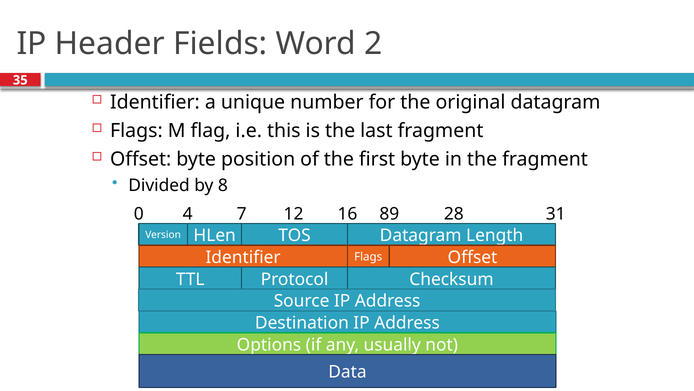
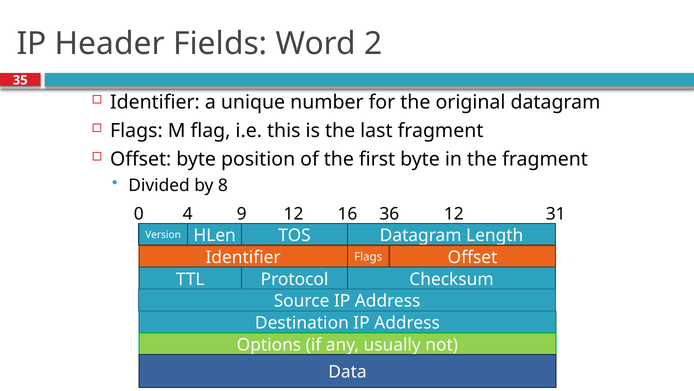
7: 7 -> 9
89: 89 -> 36
16 28: 28 -> 12
